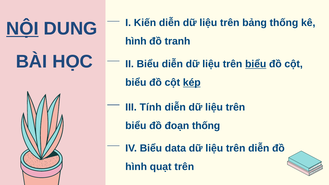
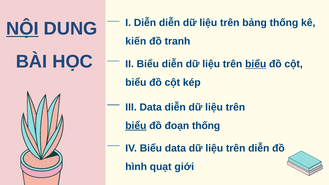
I Kiến: Kiến -> Diễn
hình at (136, 41): hình -> kiến
kép underline: present -> none
III Tính: Tính -> Data
biểu at (136, 126) underline: none -> present
quạt trên: trên -> giới
